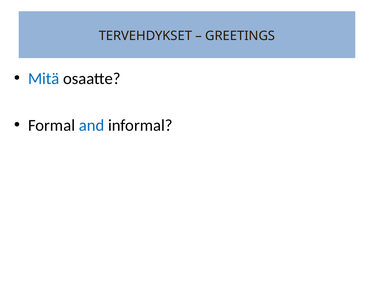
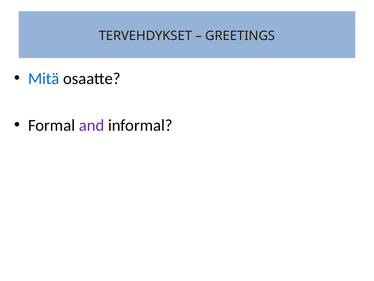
and colour: blue -> purple
